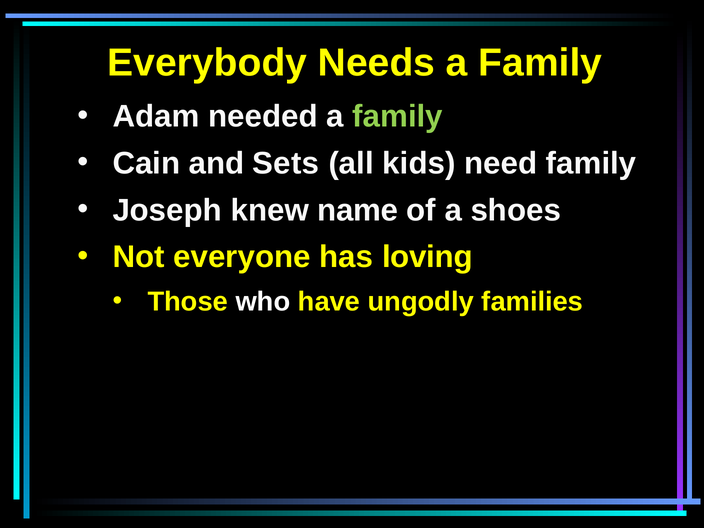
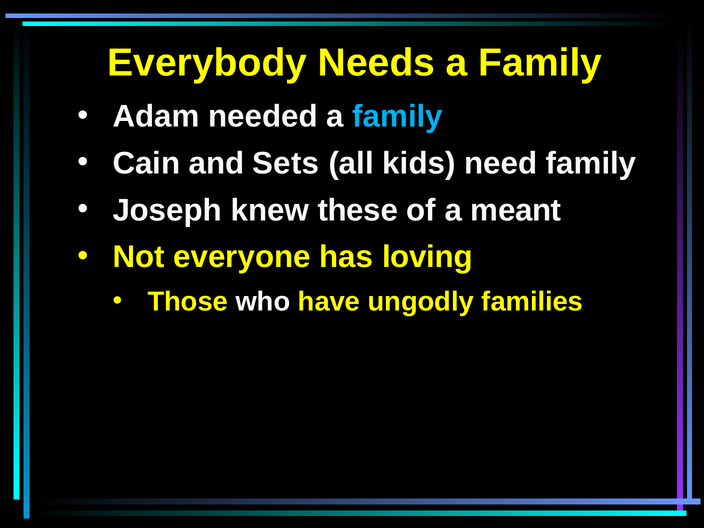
family at (398, 116) colour: light green -> light blue
name: name -> these
shoes: shoes -> meant
